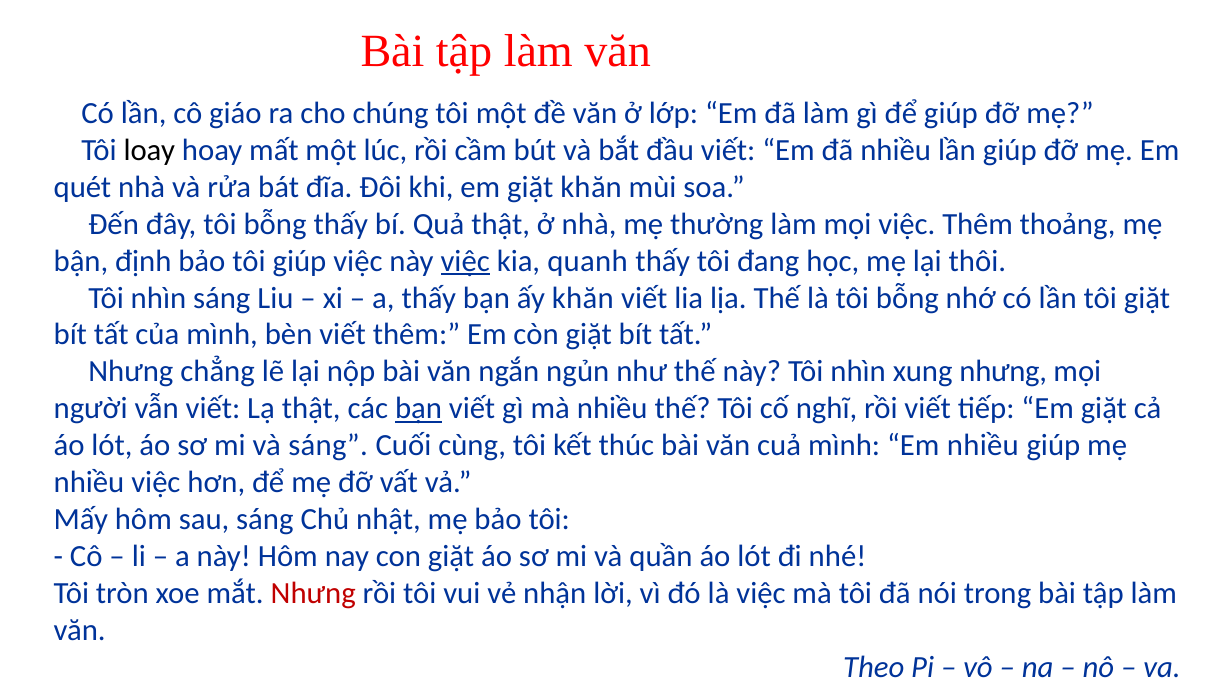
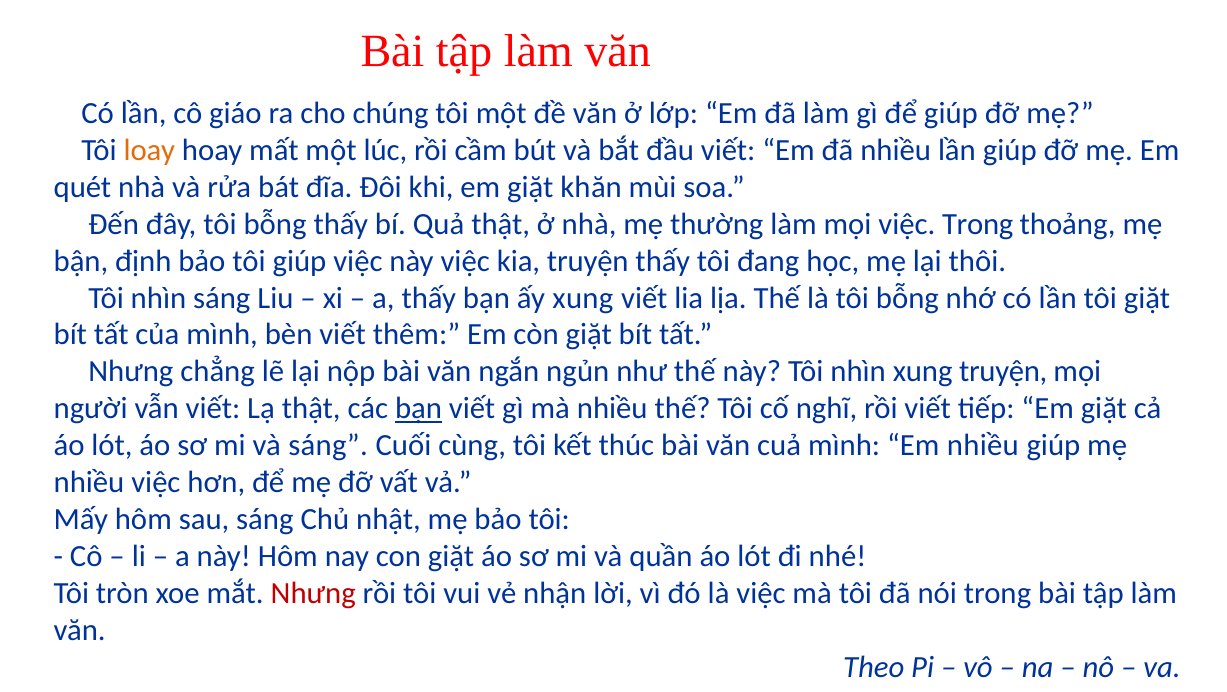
loay colour: black -> orange
việc Thêm: Thêm -> Trong
việc at (465, 261) underline: present -> none
kia quanh: quanh -> truyện
ấy khăn: khăn -> xung
xung nhưng: nhưng -> truyện
